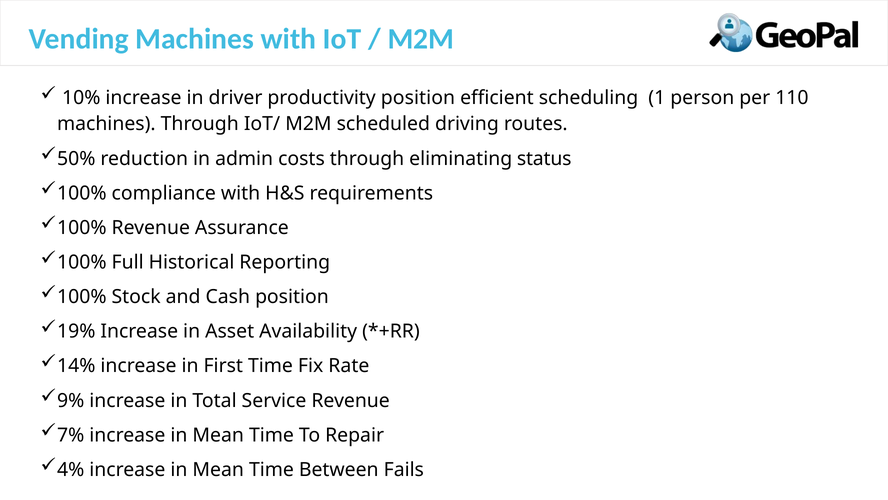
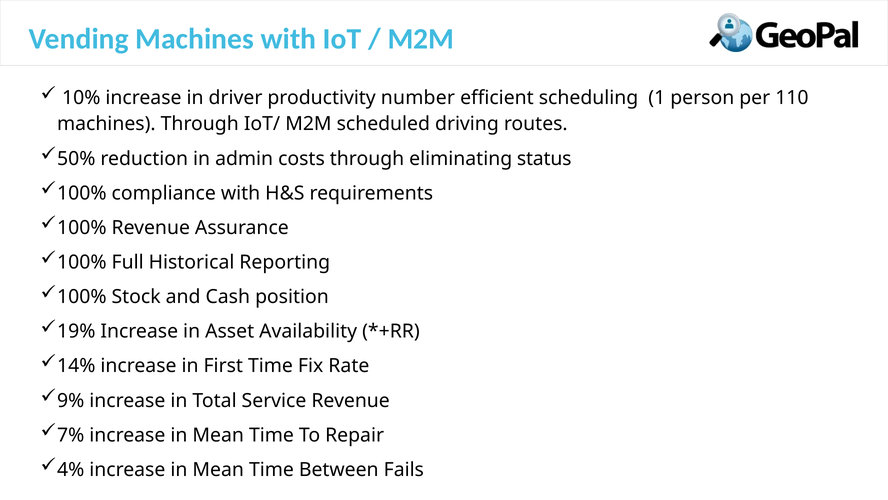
productivity position: position -> number
